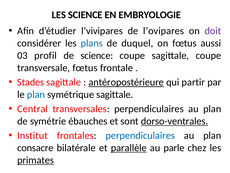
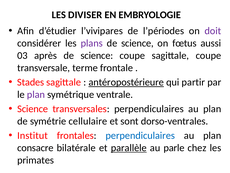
LES SCIENCE: SCIENCE -> DIVISER
l’ovipares: l’ovipares -> l’périodes
plans colour: blue -> purple
duquel at (137, 43): duquel -> science
profil: profil -> après
transversale fœtus: fœtus -> terme
plan at (36, 94) colour: blue -> purple
symétrique sagittale: sagittale -> ventrale
Central at (33, 109): Central -> Science
ébauches: ébauches -> cellulaire
dorso-ventrales underline: present -> none
primates underline: present -> none
